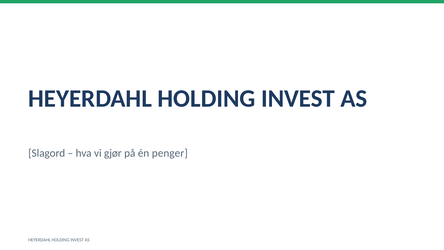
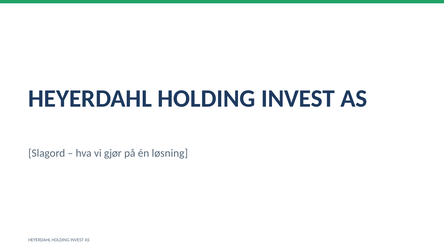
penger: penger -> løsning
